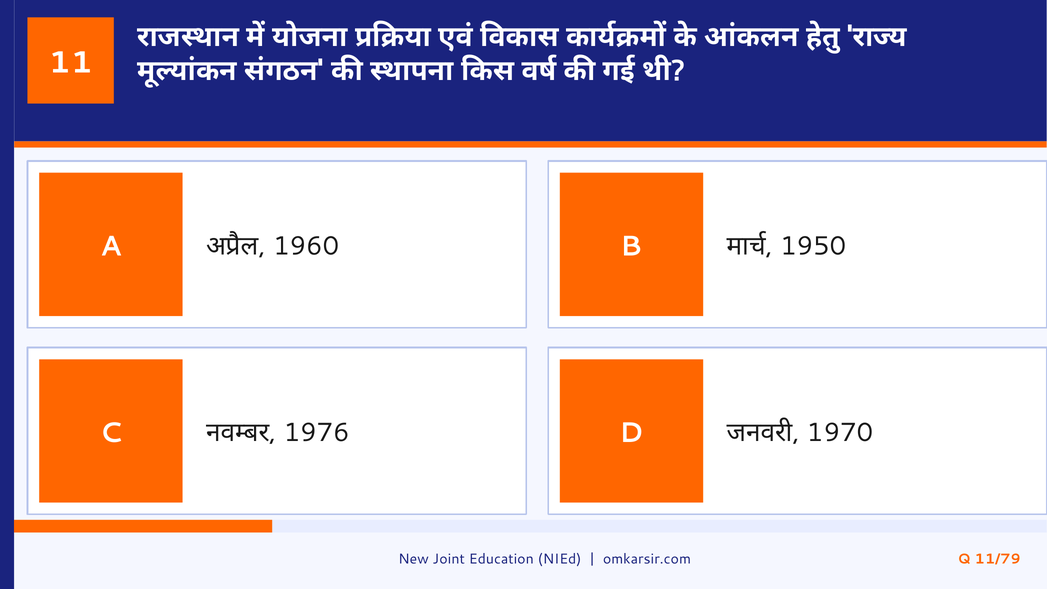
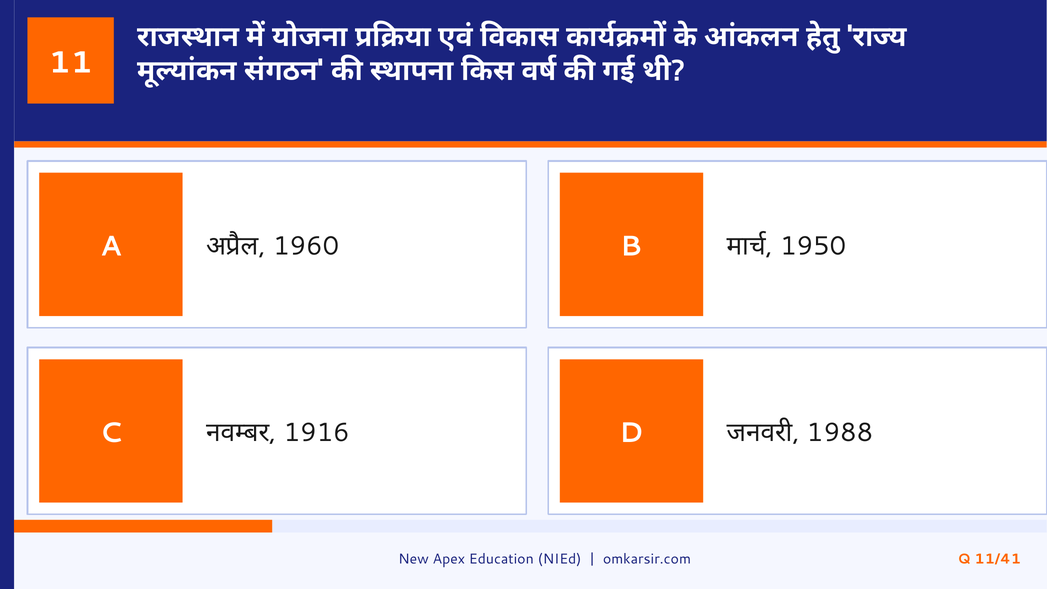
1976: 1976 -> 1916
1970: 1970 -> 1988
Joint: Joint -> Apex
11/79: 11/79 -> 11/41
